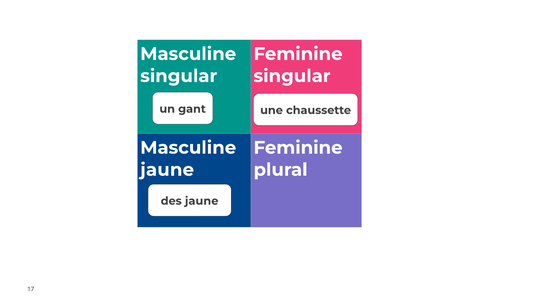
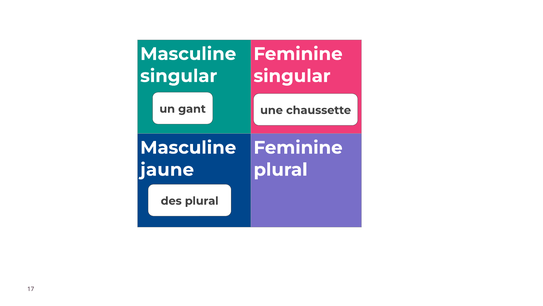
des jaune: jaune -> plural
